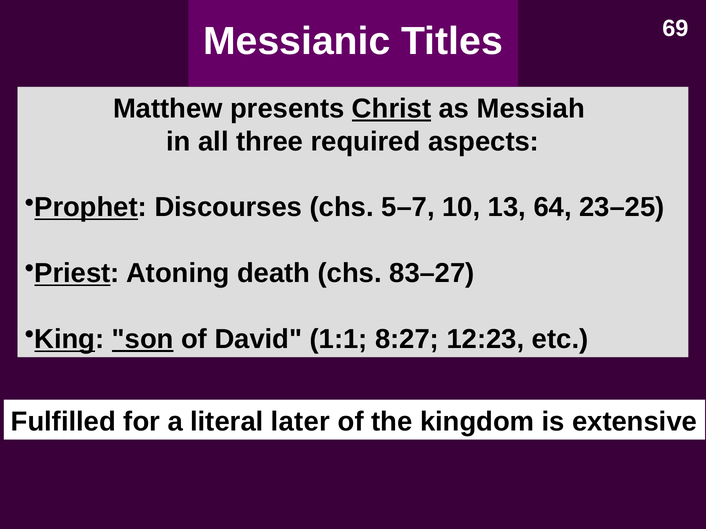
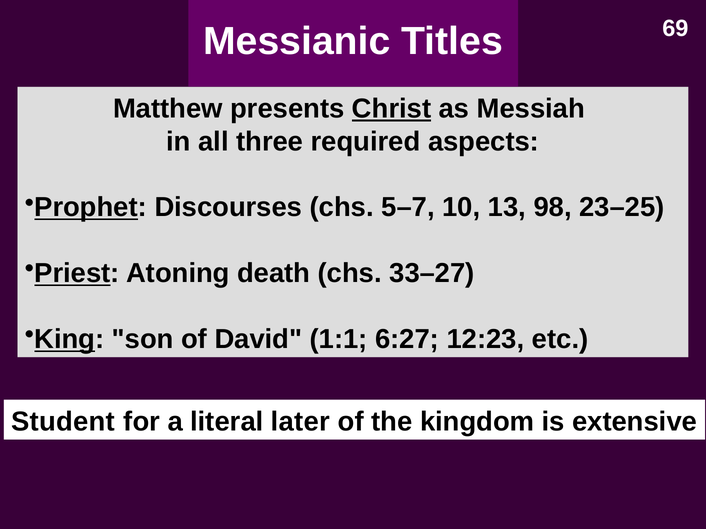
64: 64 -> 98
83–27: 83–27 -> 33–27
son underline: present -> none
8:27: 8:27 -> 6:27
Fulfilled: Fulfilled -> Student
